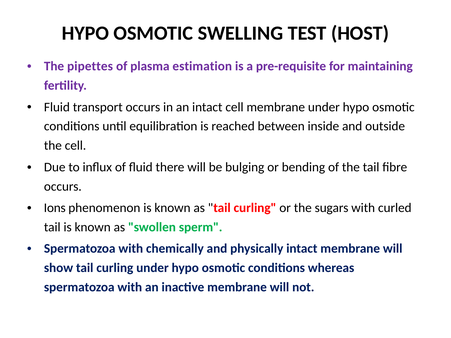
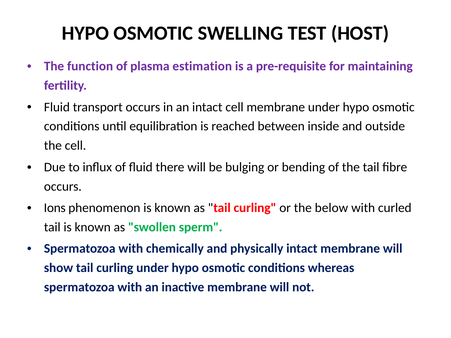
pipettes: pipettes -> function
sugars: sugars -> below
